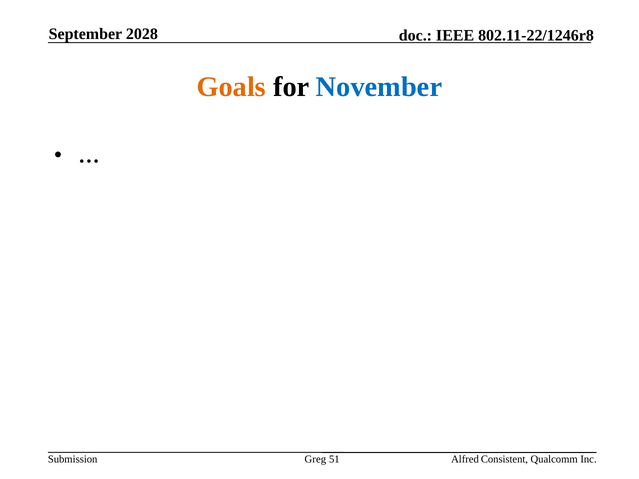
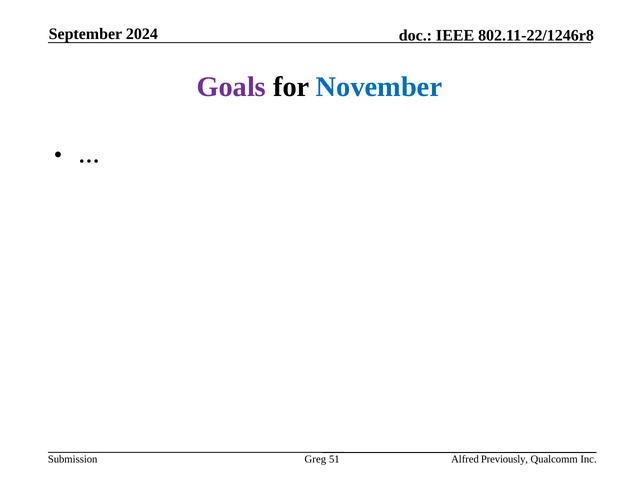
2028: 2028 -> 2024
Goals colour: orange -> purple
Consistent: Consistent -> Previously
